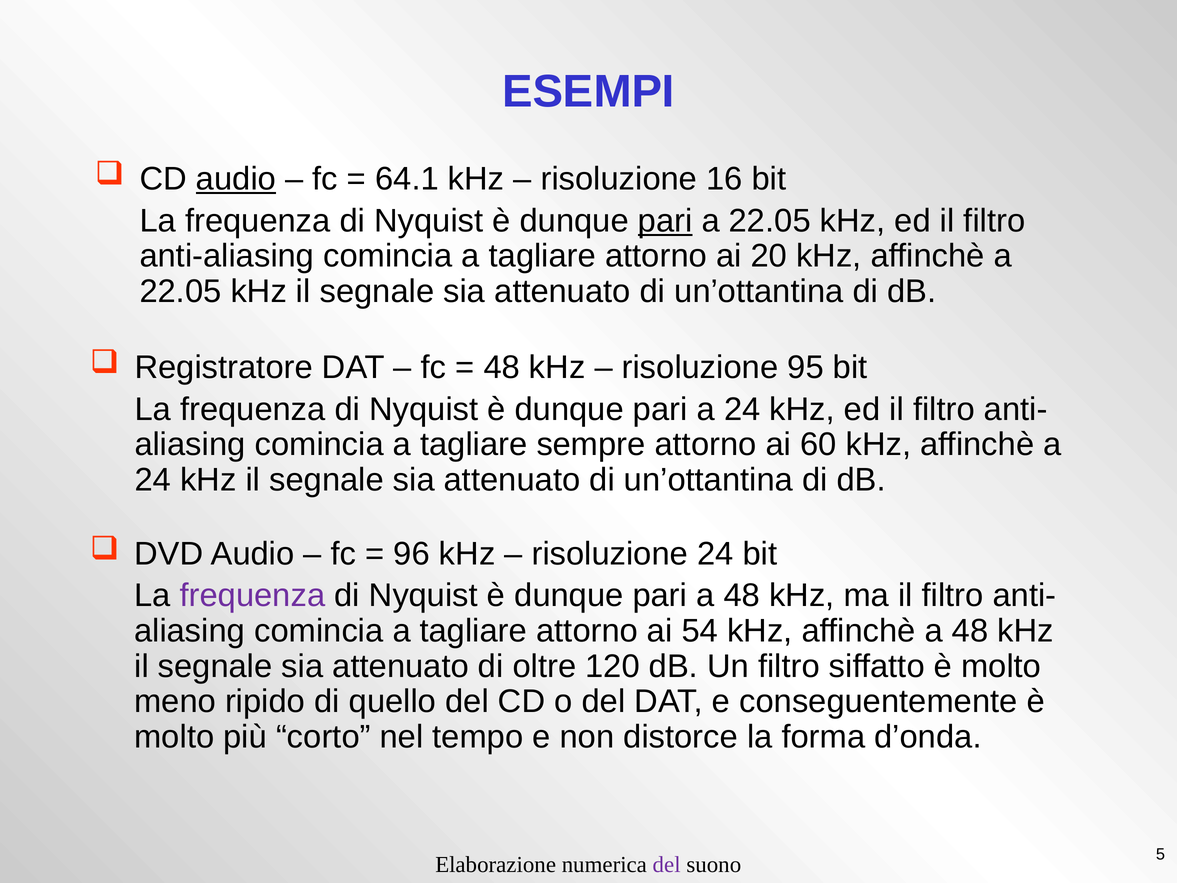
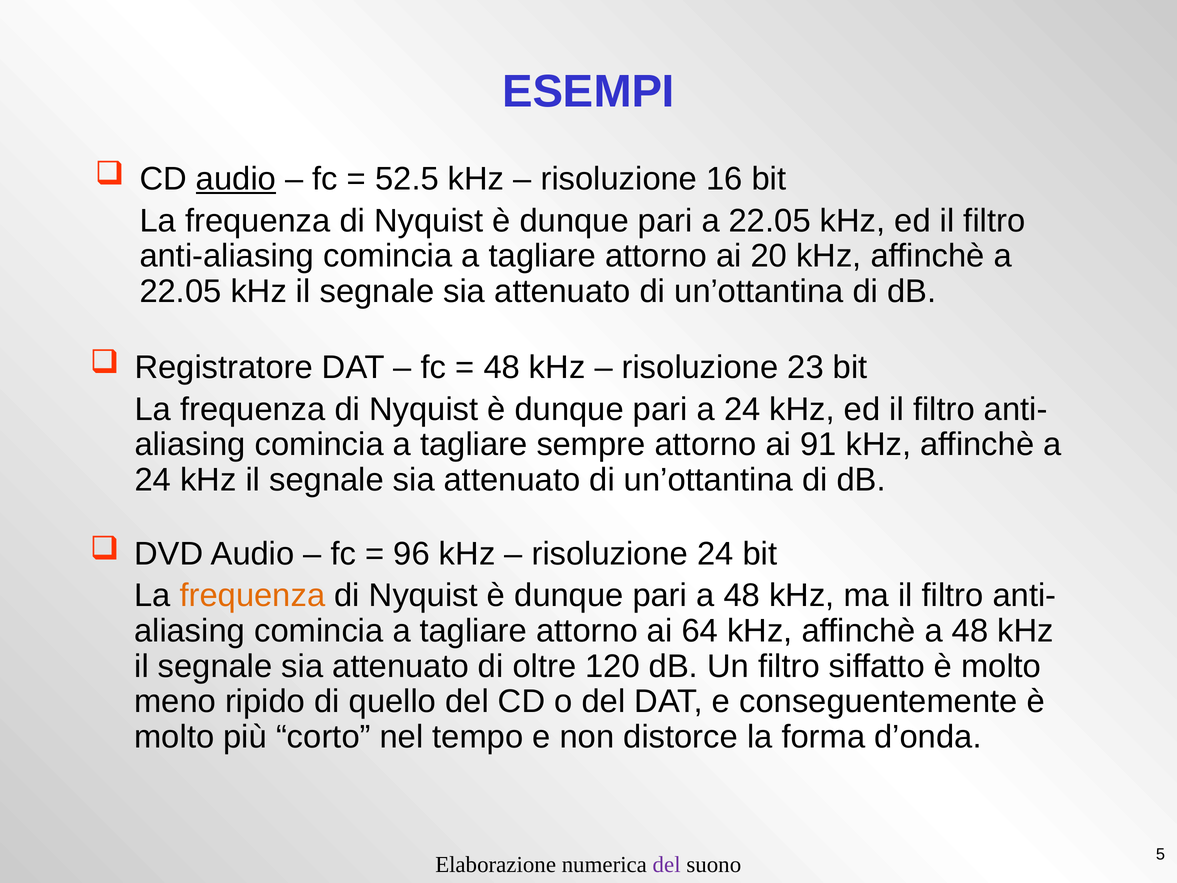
64.1: 64.1 -> 52.5
pari at (665, 221) underline: present -> none
95: 95 -> 23
60: 60 -> 91
frequenza at (252, 595) colour: purple -> orange
54: 54 -> 64
